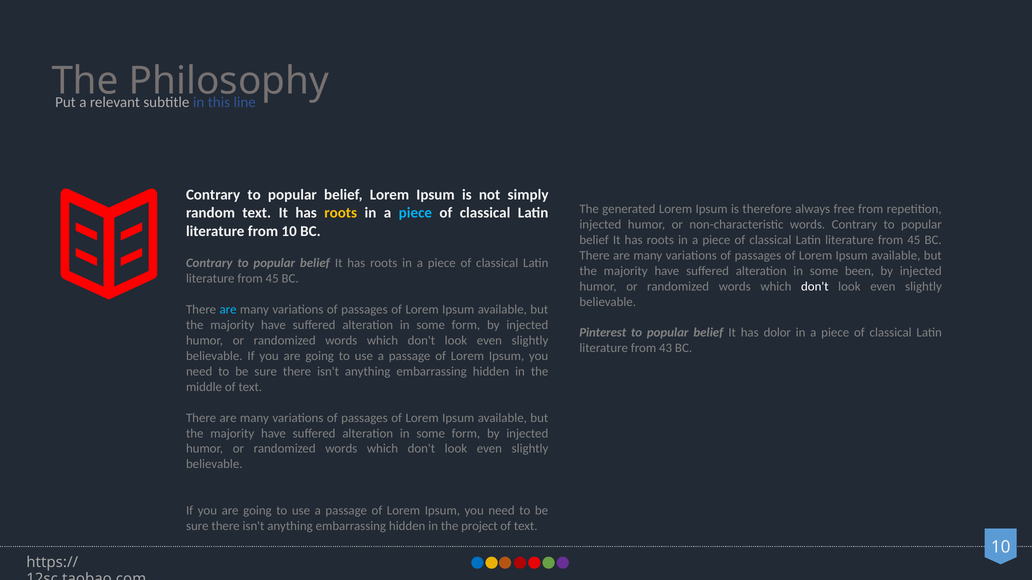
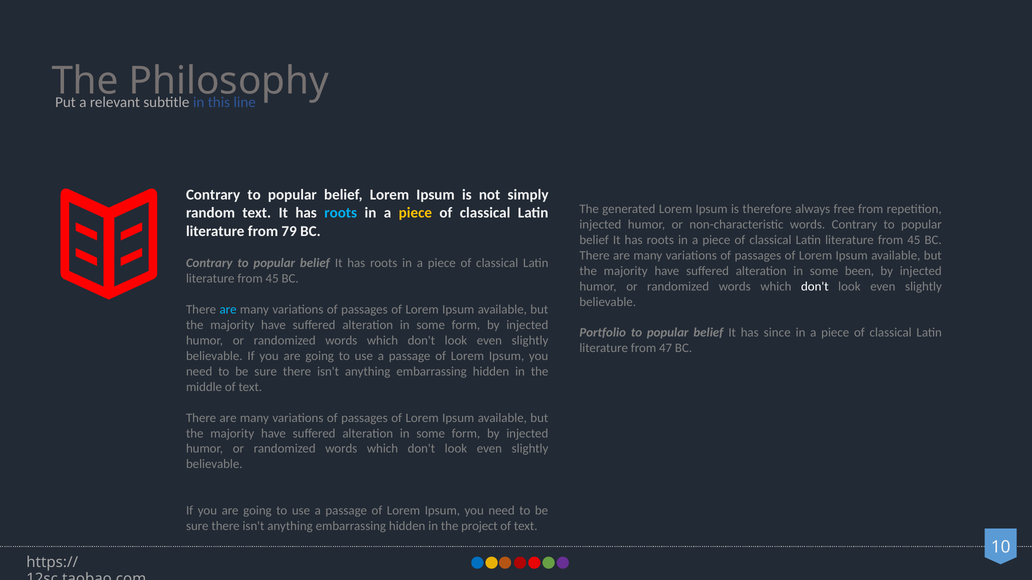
roots at (341, 213) colour: yellow -> light blue
piece at (415, 213) colour: light blue -> yellow
from 10: 10 -> 79
Pinterest: Pinterest -> Portfolio
dolor: dolor -> since
43: 43 -> 47
